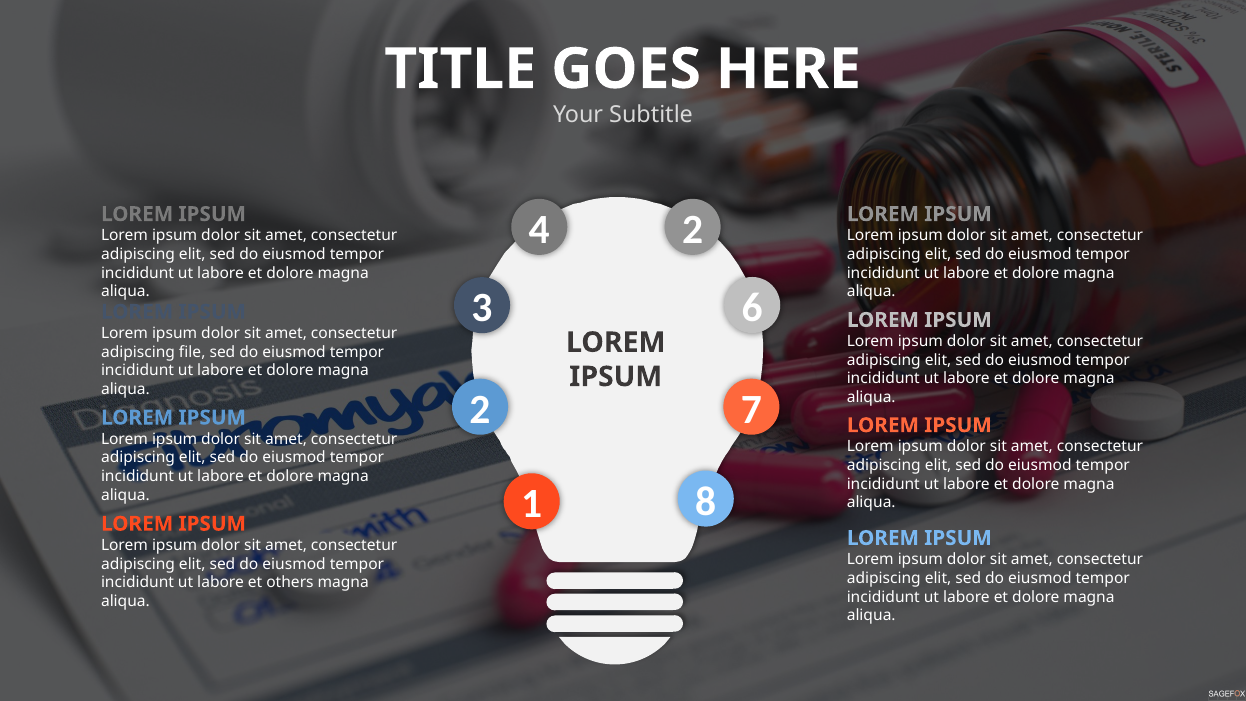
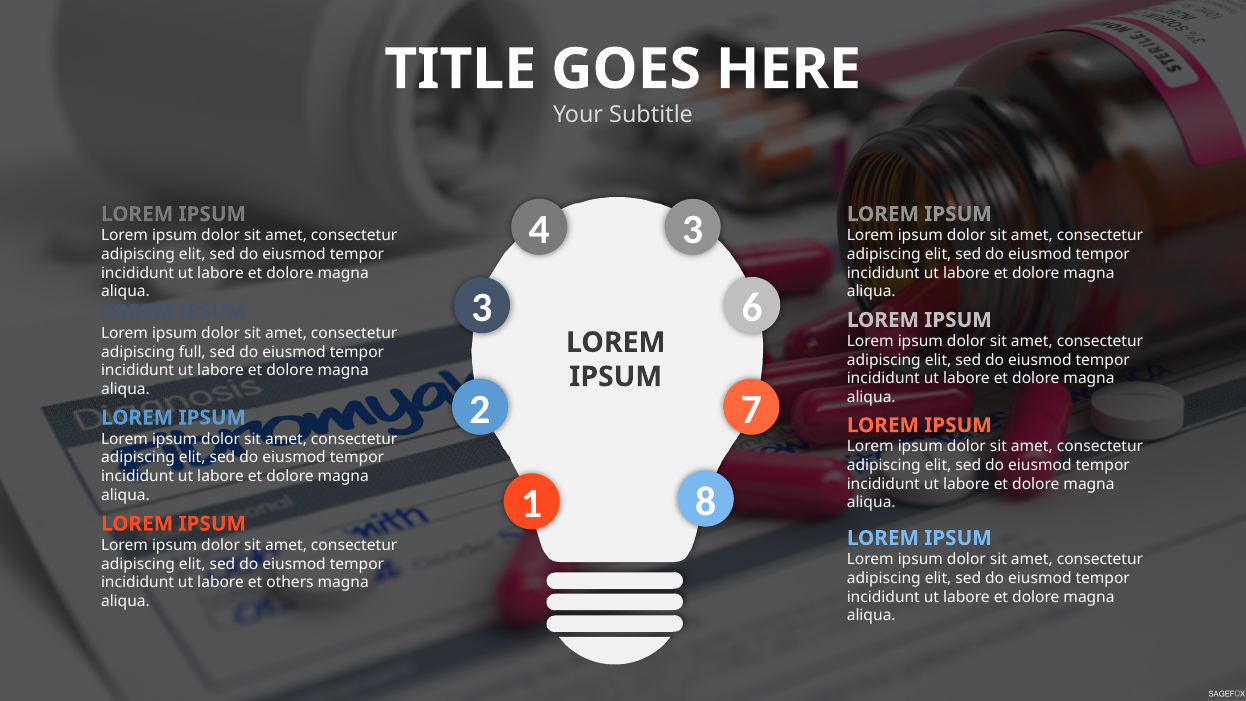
4 2: 2 -> 3
file: file -> full
